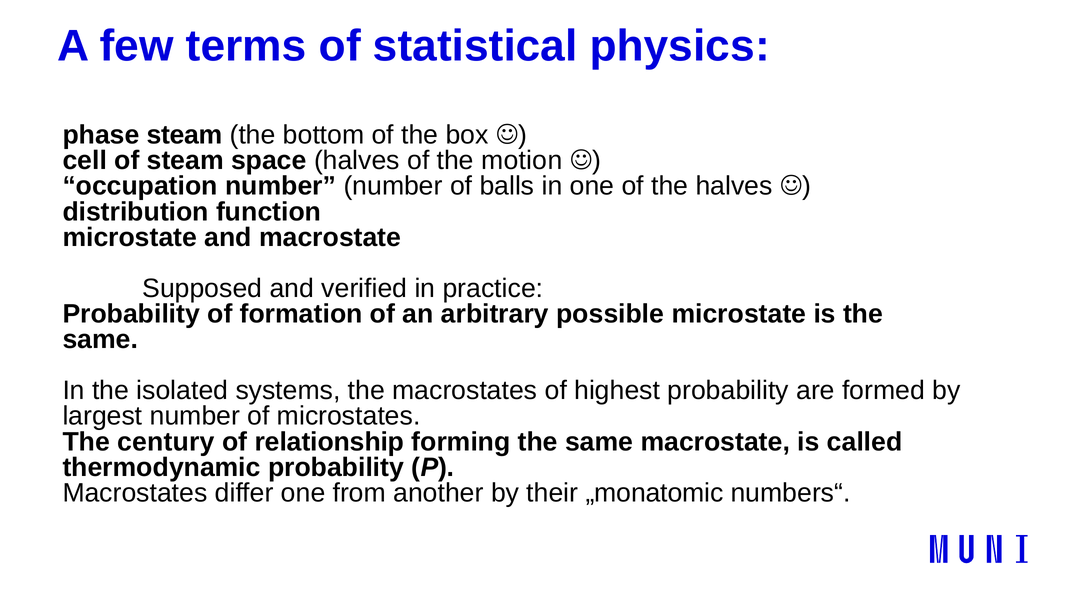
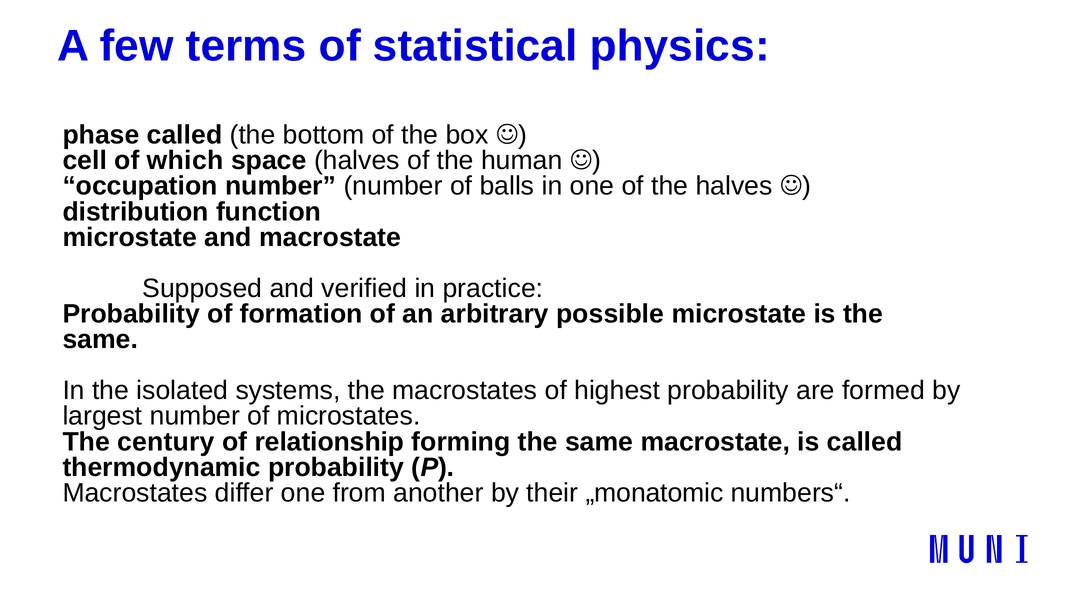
phase steam: steam -> called
of steam: steam -> which
motion: motion -> human
